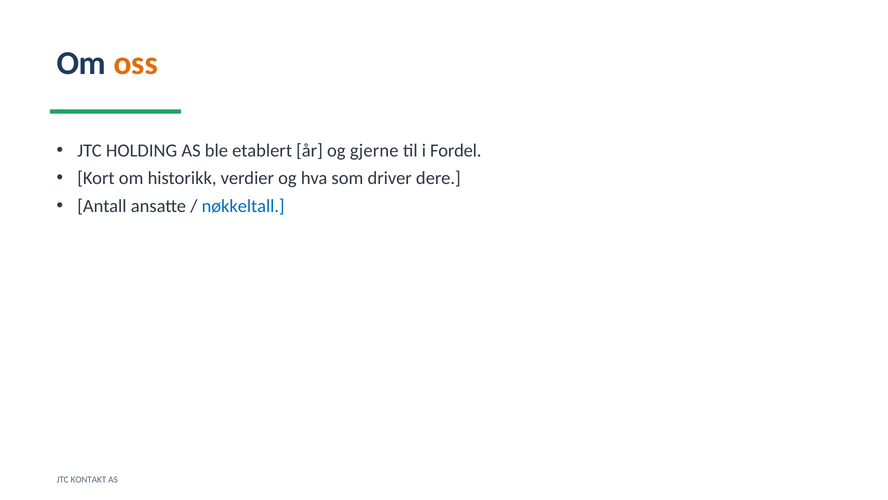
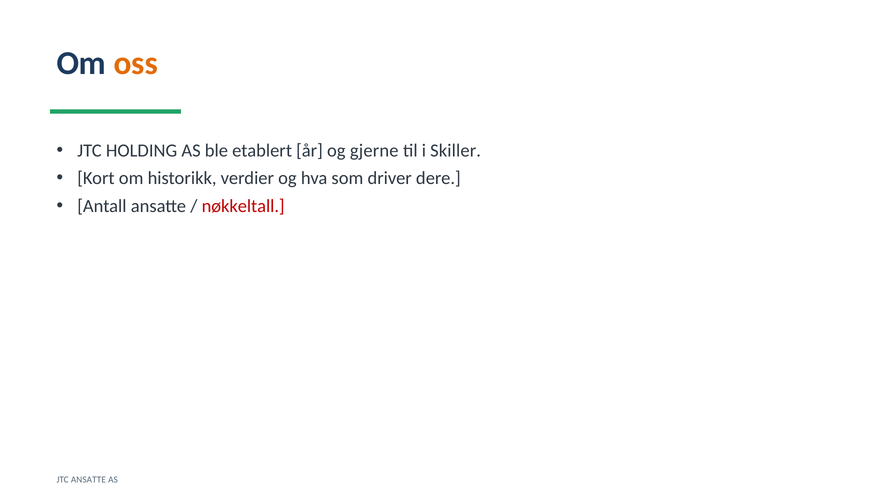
Fordel: Fordel -> Skiller
nøkkeltall colour: blue -> red
JTC KONTAKT: KONTAKT -> ANSATTE
